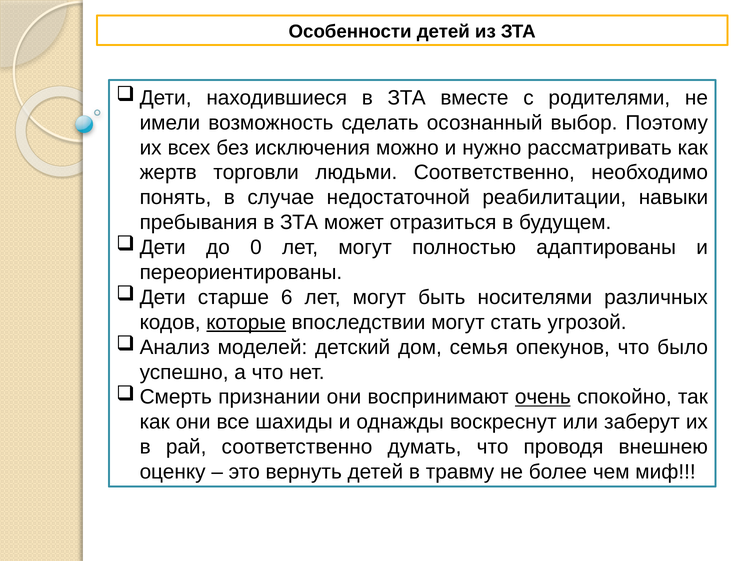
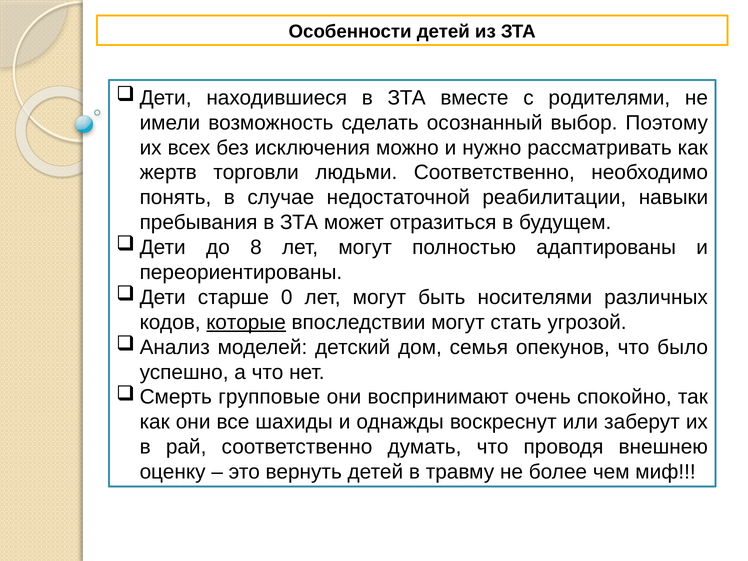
0: 0 -> 8
6: 6 -> 0
признании: признании -> групповые
очень underline: present -> none
